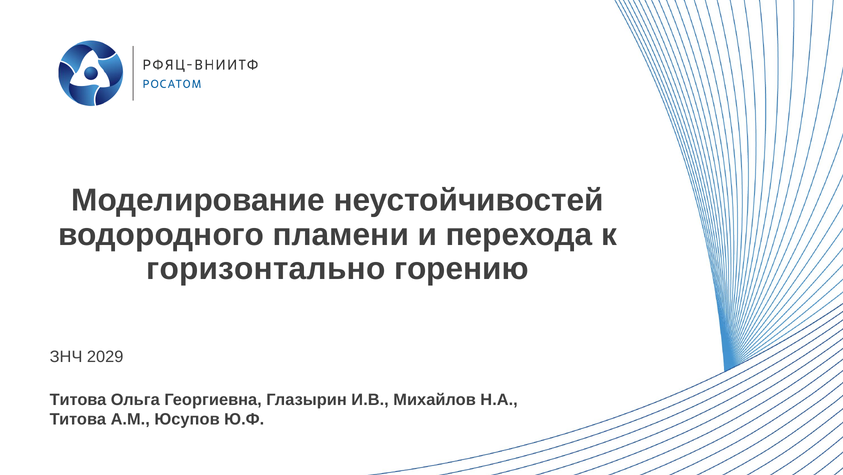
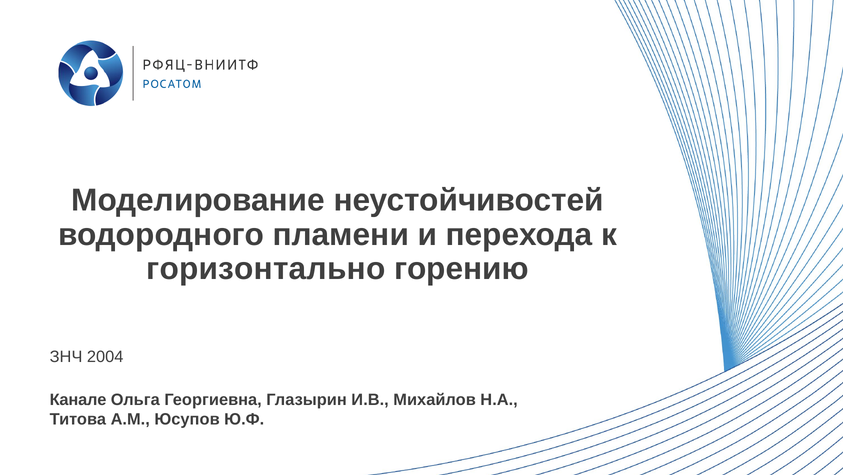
2029: 2029 -> 2004
Титова at (78, 399): Титова -> Канале
